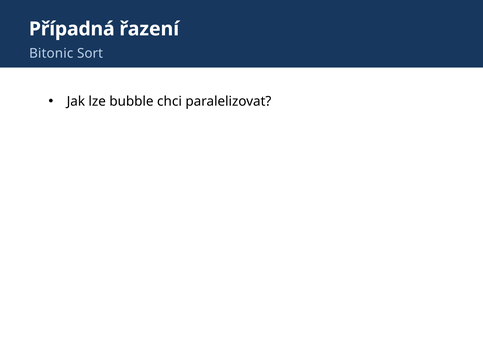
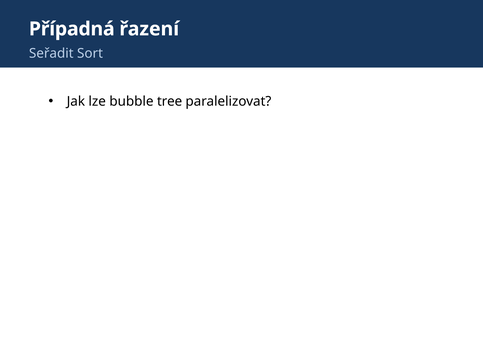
Bitonic: Bitonic -> Seřadit
chci: chci -> tree
